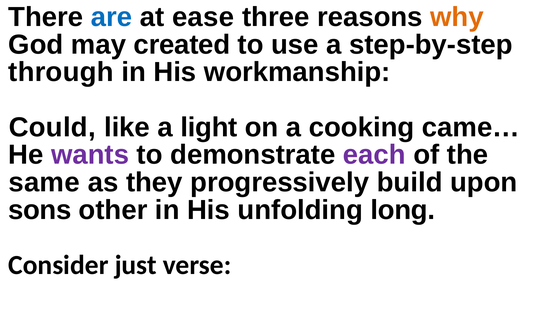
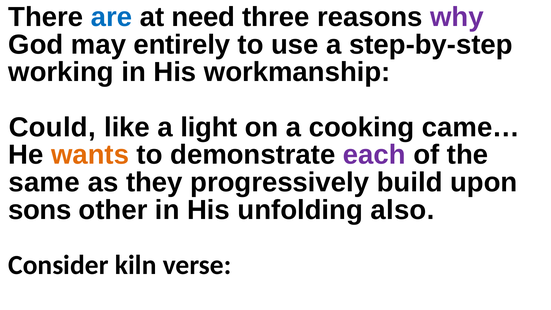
ease: ease -> need
why colour: orange -> purple
created: created -> entirely
through: through -> working
wants colour: purple -> orange
long: long -> also
just: just -> kiln
